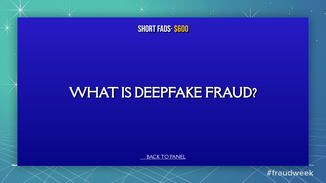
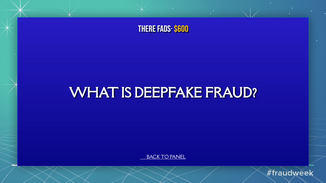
Short: Short -> There
